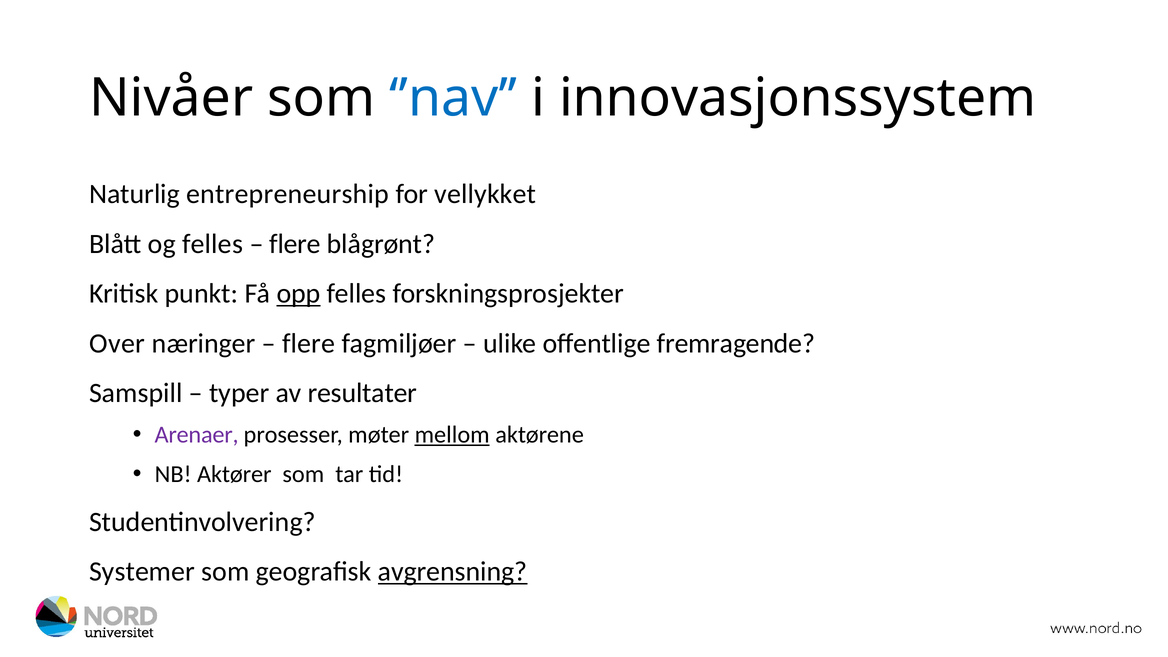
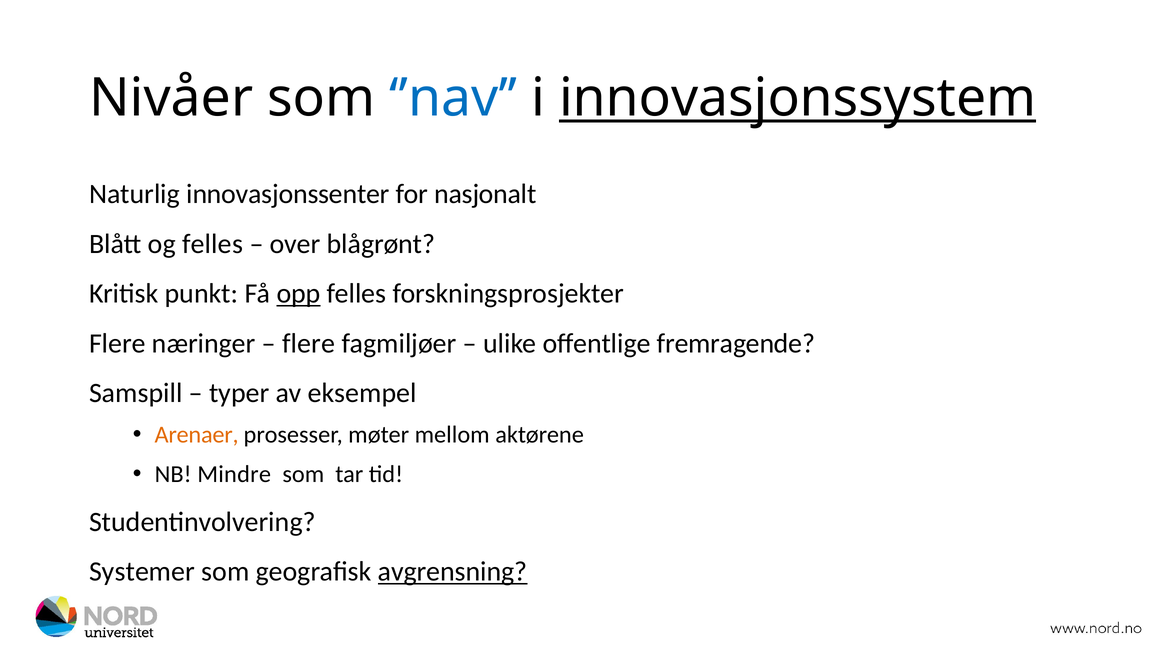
innovasjonssystem underline: none -> present
entrepreneurship: entrepreneurship -> innovasjonssenter
vellykket: vellykket -> nasjonalt
flere at (295, 244): flere -> over
Over at (117, 343): Over -> Flere
resultater: resultater -> eksempel
Arenaer colour: purple -> orange
mellom underline: present -> none
Aktører: Aktører -> Mindre
